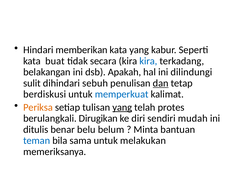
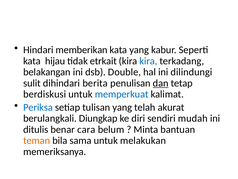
buat: buat -> hijau
secara: secara -> etrkait
Apakah: Apakah -> Double
sebuh: sebuh -> berita
Periksa colour: orange -> blue
yang at (122, 107) underline: present -> none
protes: protes -> akurat
Dirugikan: Dirugikan -> Diungkap
belu: belu -> cara
teman colour: blue -> orange
